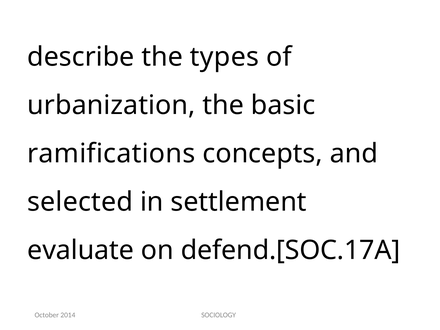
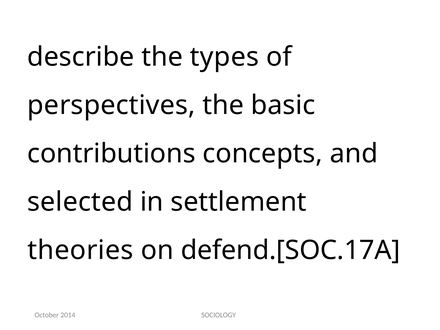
urbanization: urbanization -> perspectives
ramifications: ramifications -> contributions
evaluate: evaluate -> theories
